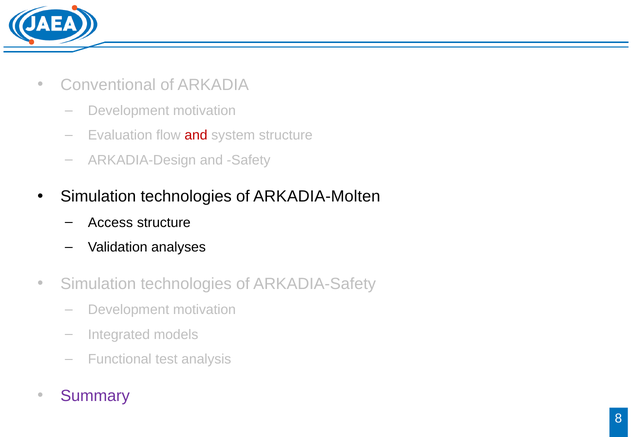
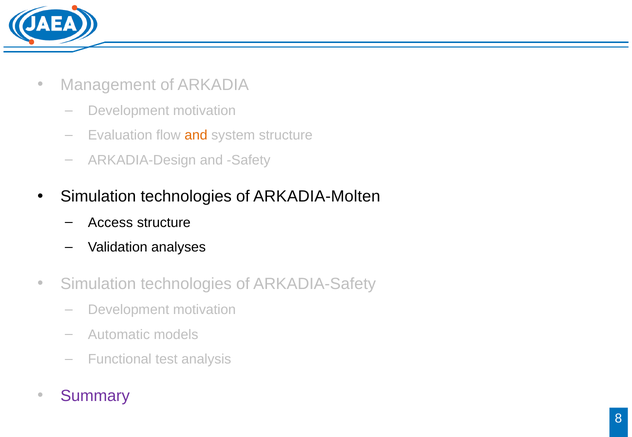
Conventional: Conventional -> Management
and at (196, 136) colour: red -> orange
Integrated: Integrated -> Automatic
